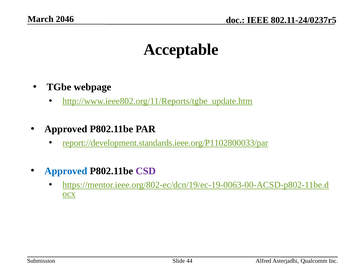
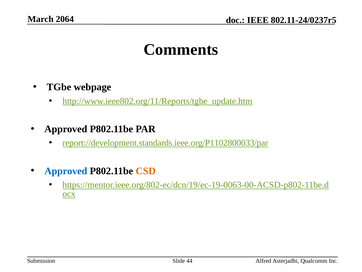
2046: 2046 -> 2064
Acceptable: Acceptable -> Comments
CSD colour: purple -> orange
